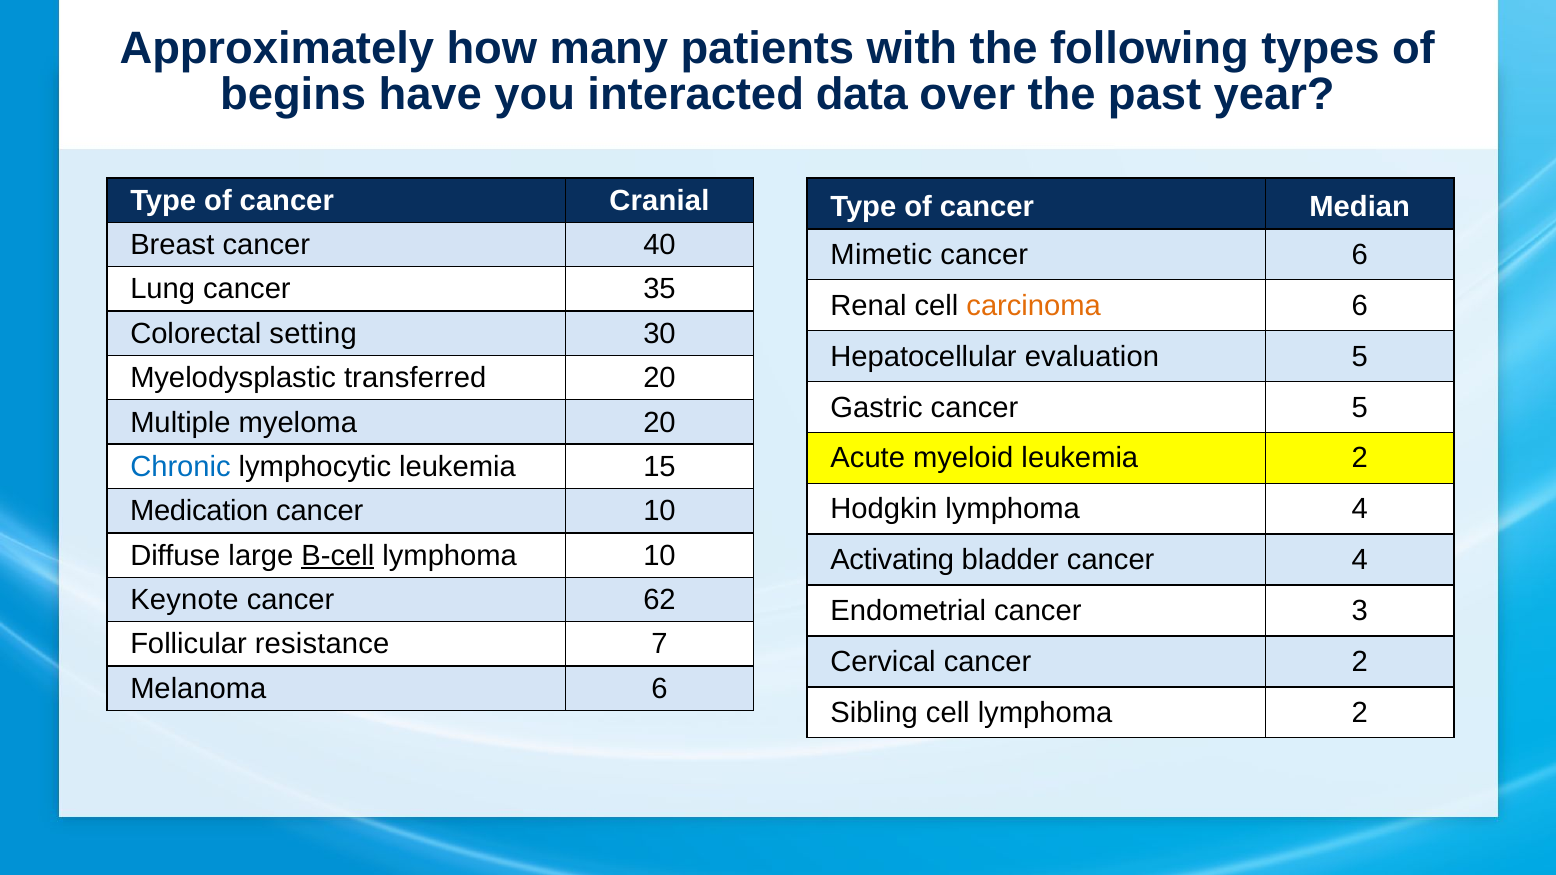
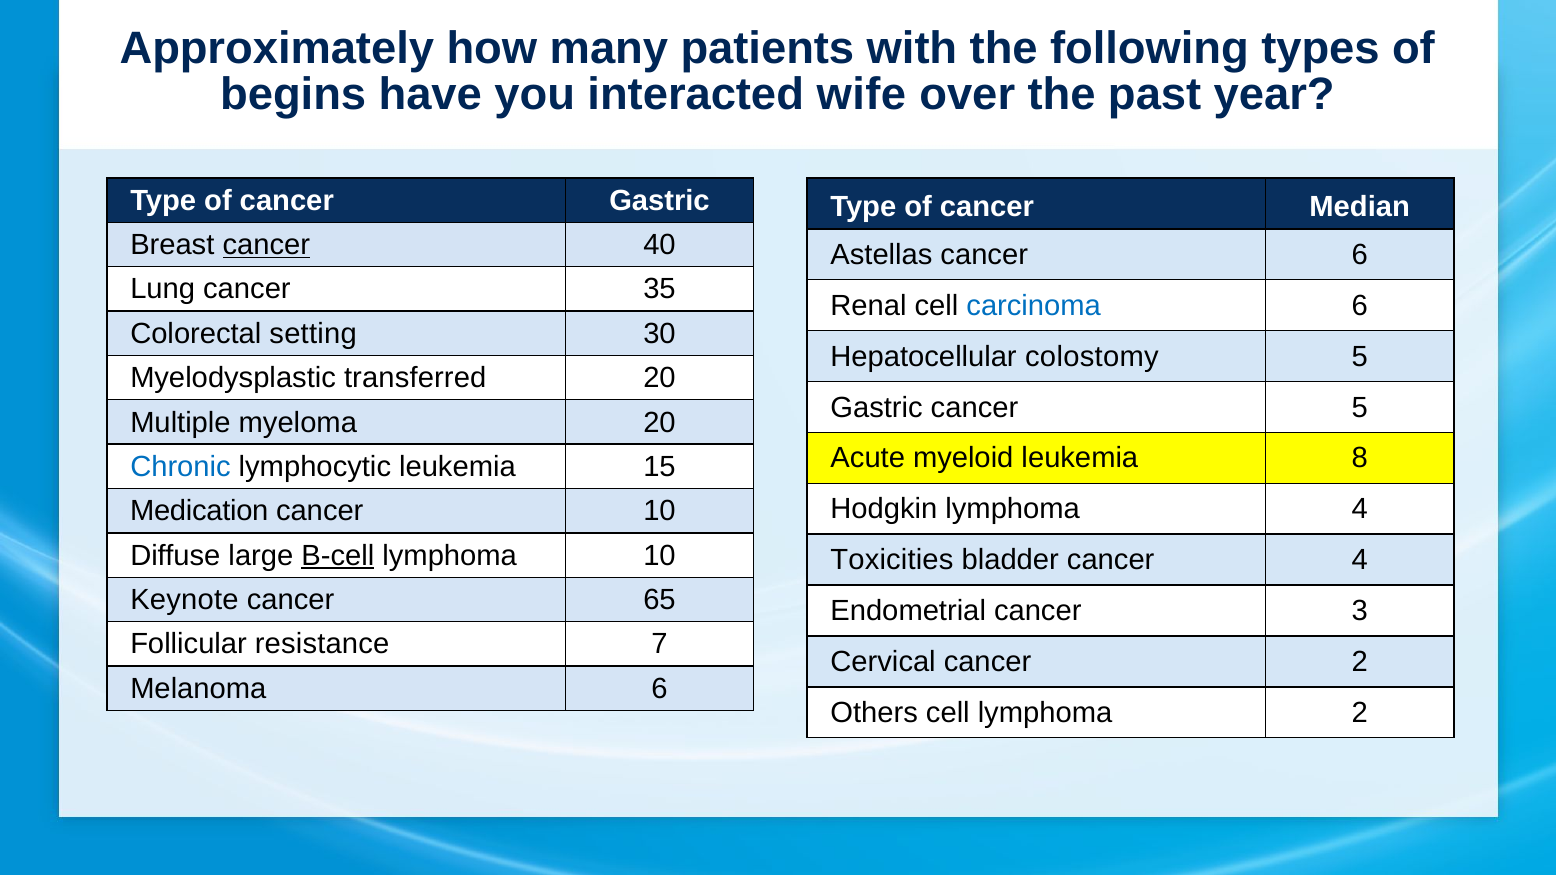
data: data -> wife
cancer Cranial: Cranial -> Gastric
cancer at (266, 245) underline: none -> present
Mimetic: Mimetic -> Astellas
carcinoma colour: orange -> blue
evaluation: evaluation -> colostomy
leukemia 2: 2 -> 8
Activating: Activating -> Toxicities
62: 62 -> 65
Sibling: Sibling -> Others
